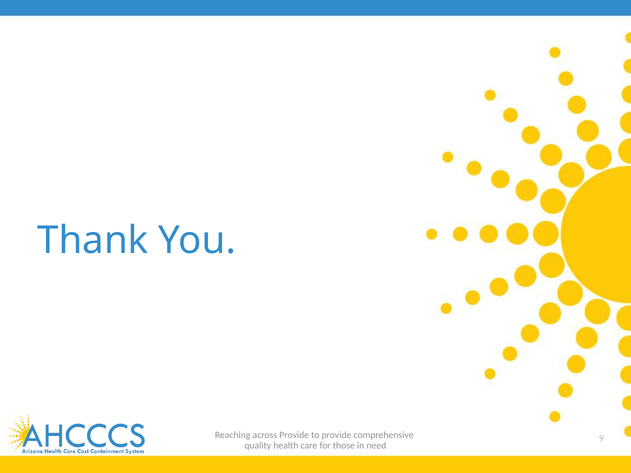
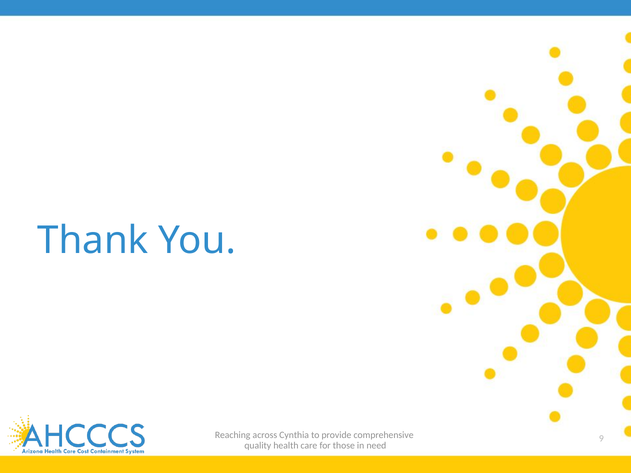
across Provide: Provide -> Cynthia
